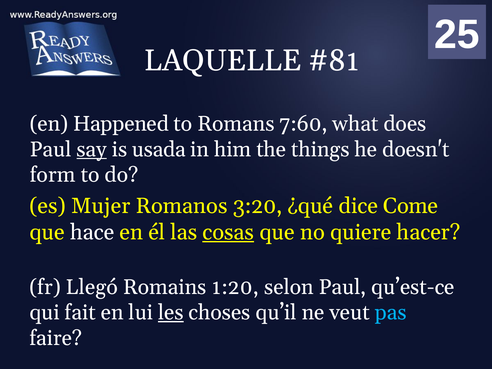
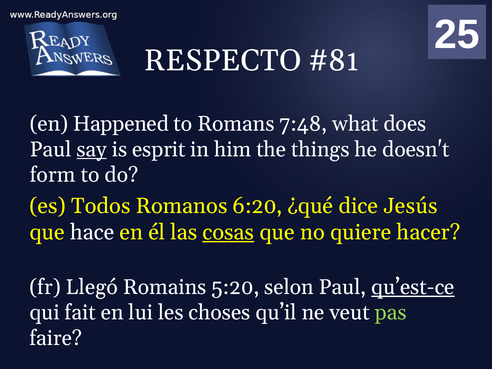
LAQUELLE: LAQUELLE -> RESPECTO
7:60: 7:60 -> 7:48
usada: usada -> esprit
Mujer: Mujer -> Todos
3:20: 3:20 -> 6:20
Come: Come -> Jesús
1:20: 1:20 -> 5:20
qu’est-ce underline: none -> present
les underline: present -> none
pas colour: light blue -> light green
